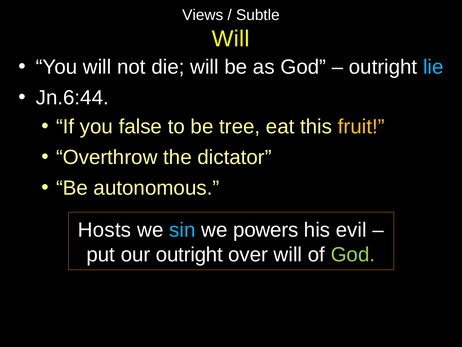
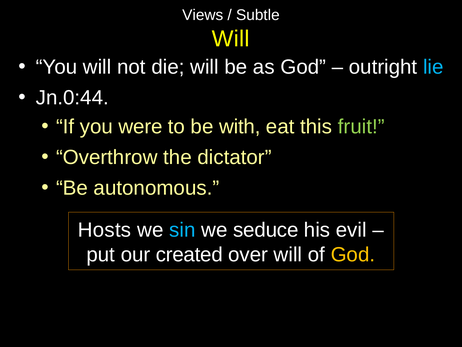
Jn.6:44: Jn.6:44 -> Jn.0:44
false: false -> were
tree: tree -> with
fruit colour: yellow -> light green
powers: powers -> seduce
our outright: outright -> created
God at (353, 254) colour: light green -> yellow
